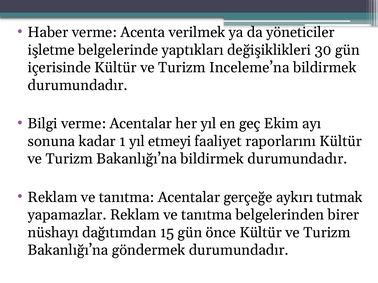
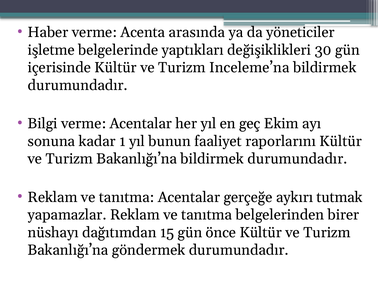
verilmek: verilmek -> arasında
etmeyi: etmeyi -> bunun
